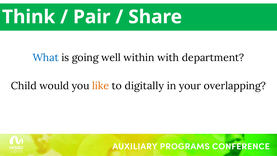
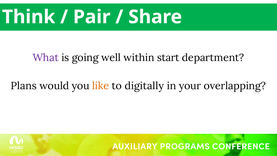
What colour: blue -> purple
with: with -> start
Child: Child -> Plans
